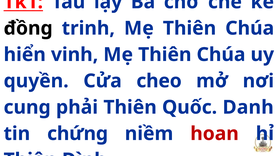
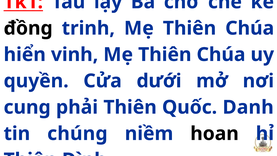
cheo: cheo -> dưới
chứng: chứng -> chúng
hoan colour: red -> black
